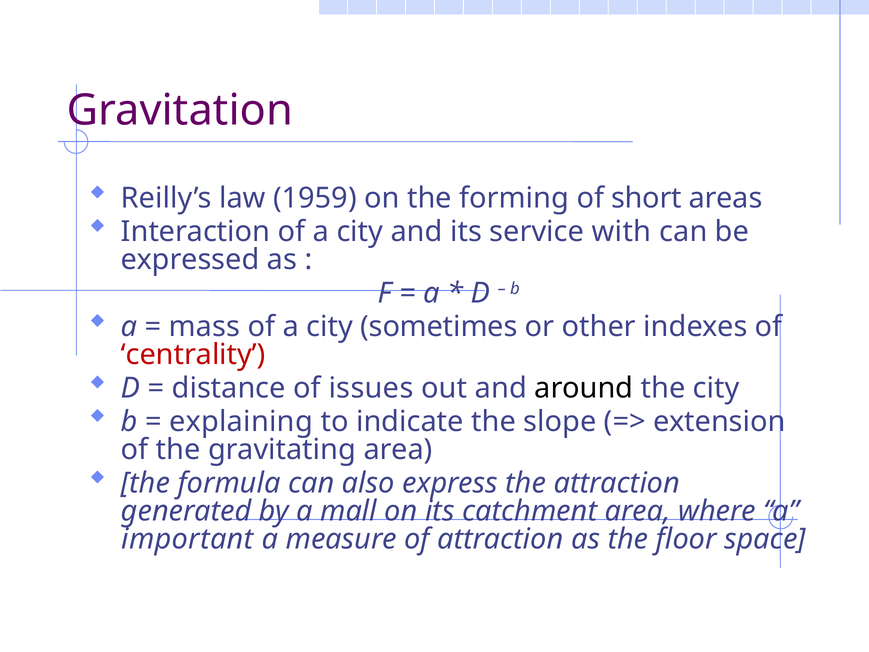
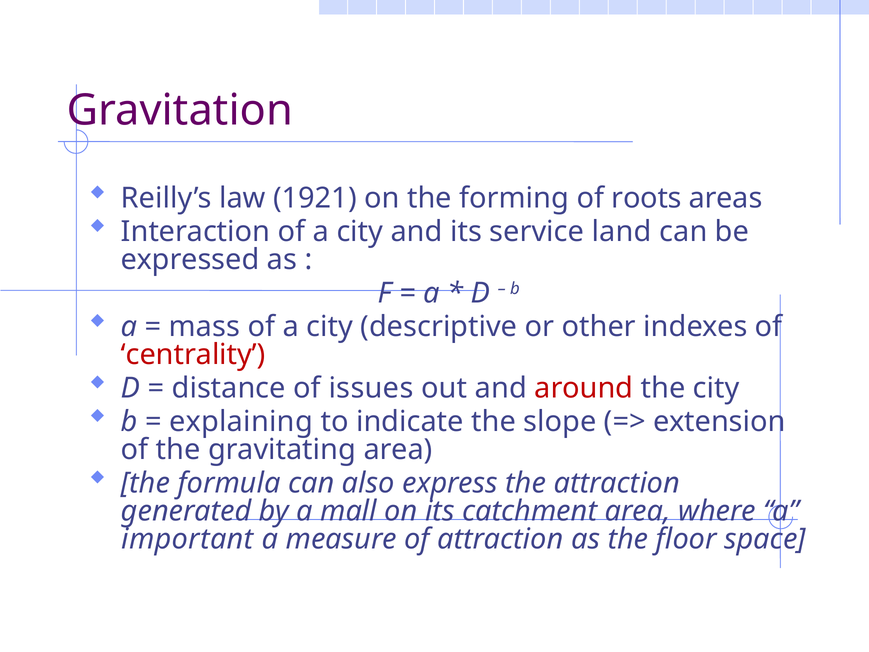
1959: 1959 -> 1921
short: short -> roots
with: with -> land
sometimes: sometimes -> descriptive
around colour: black -> red
